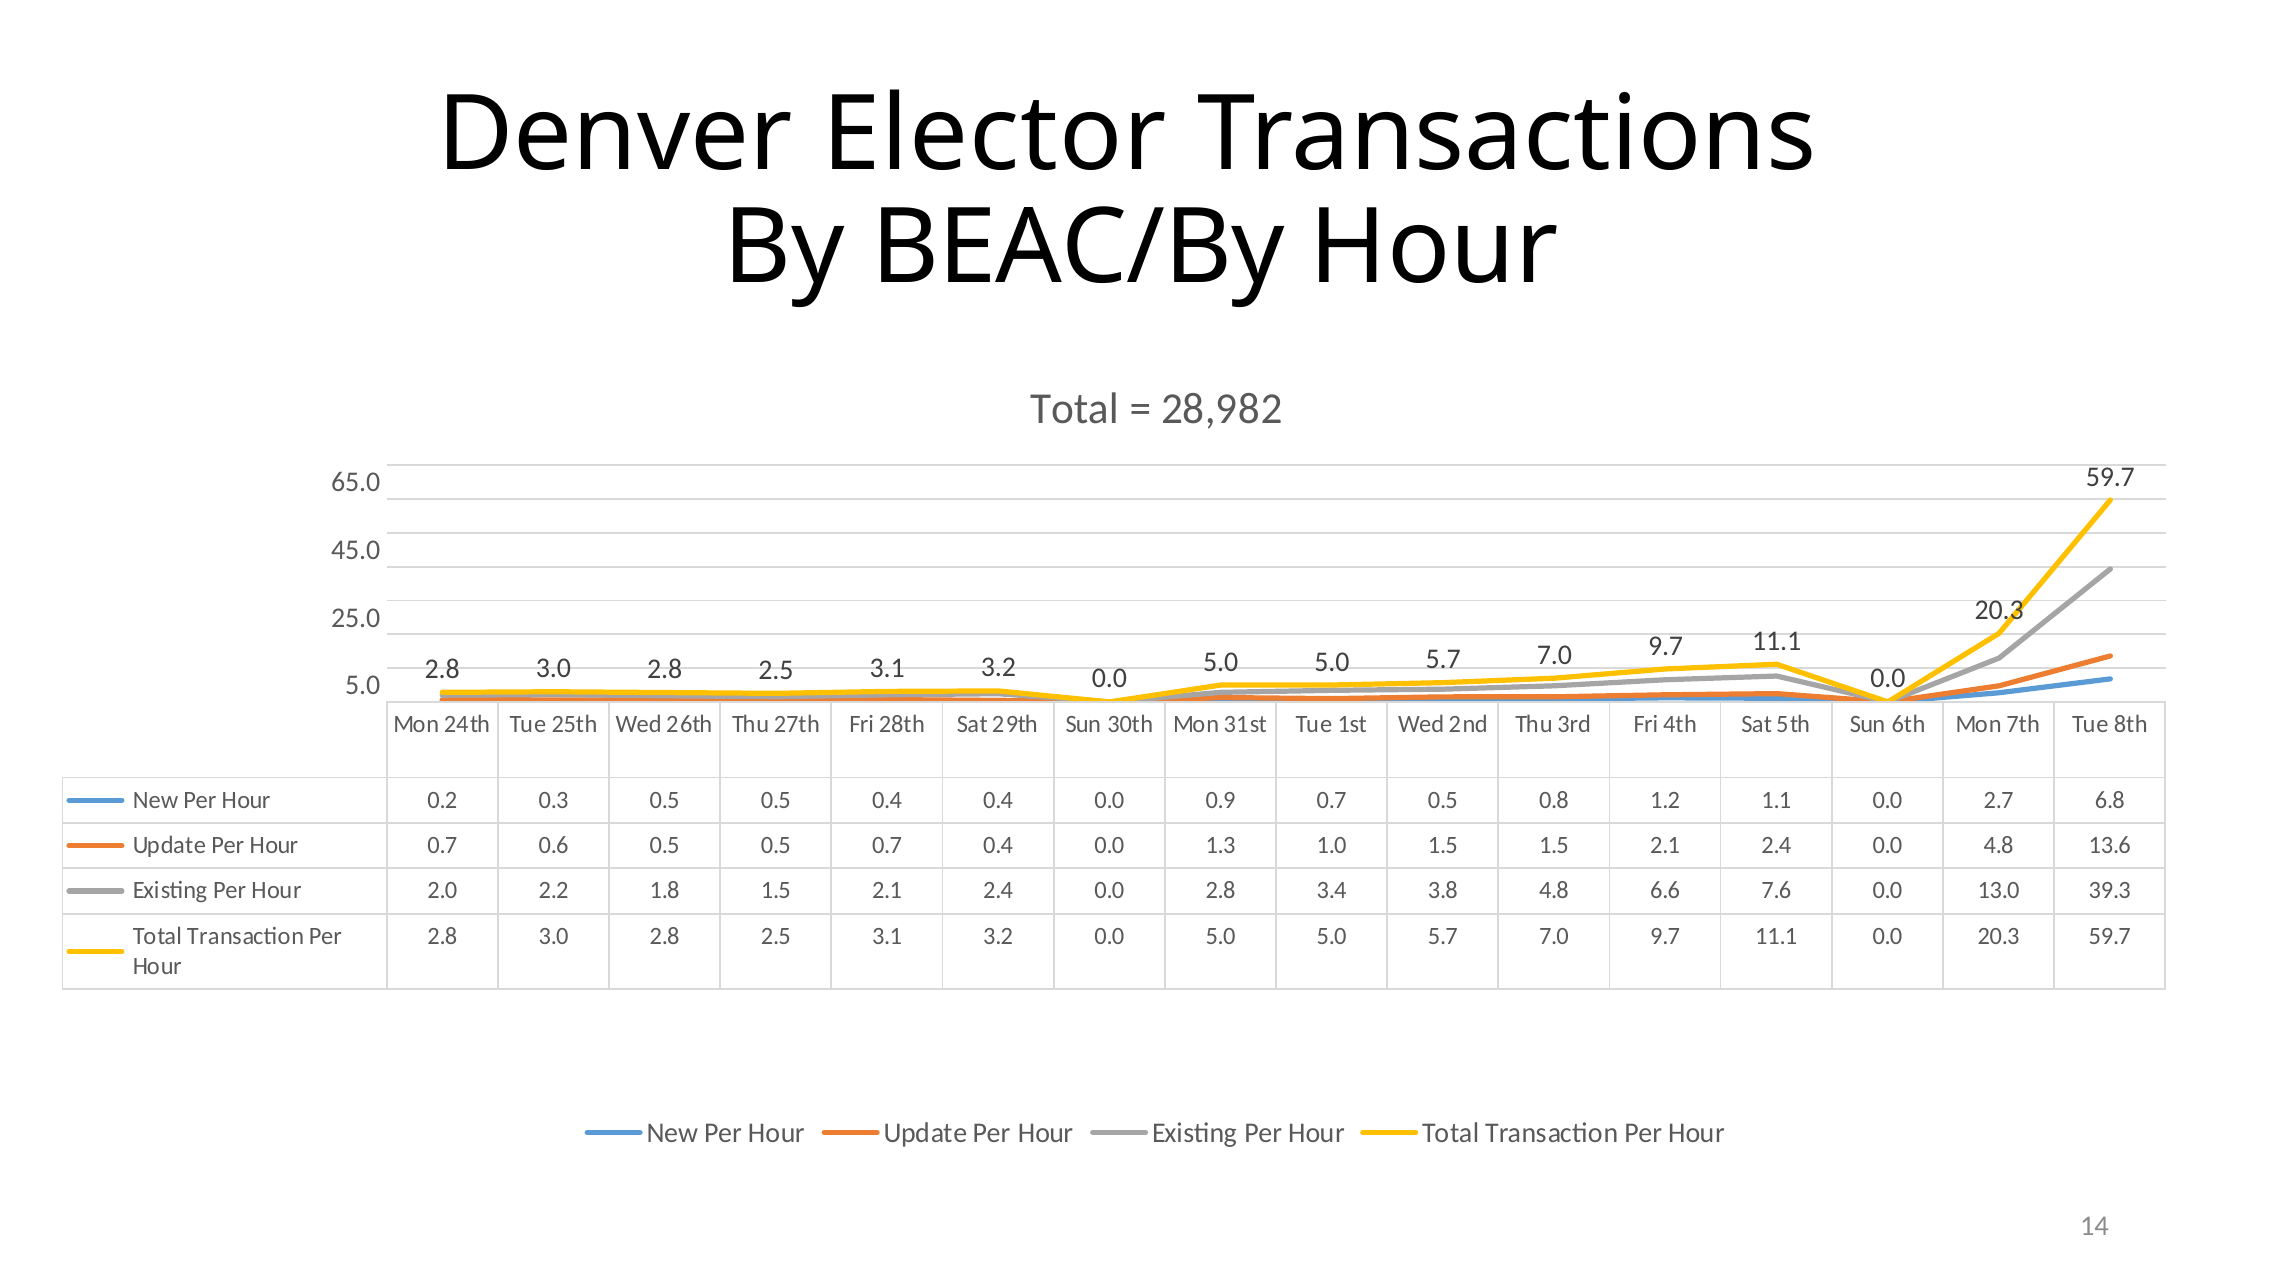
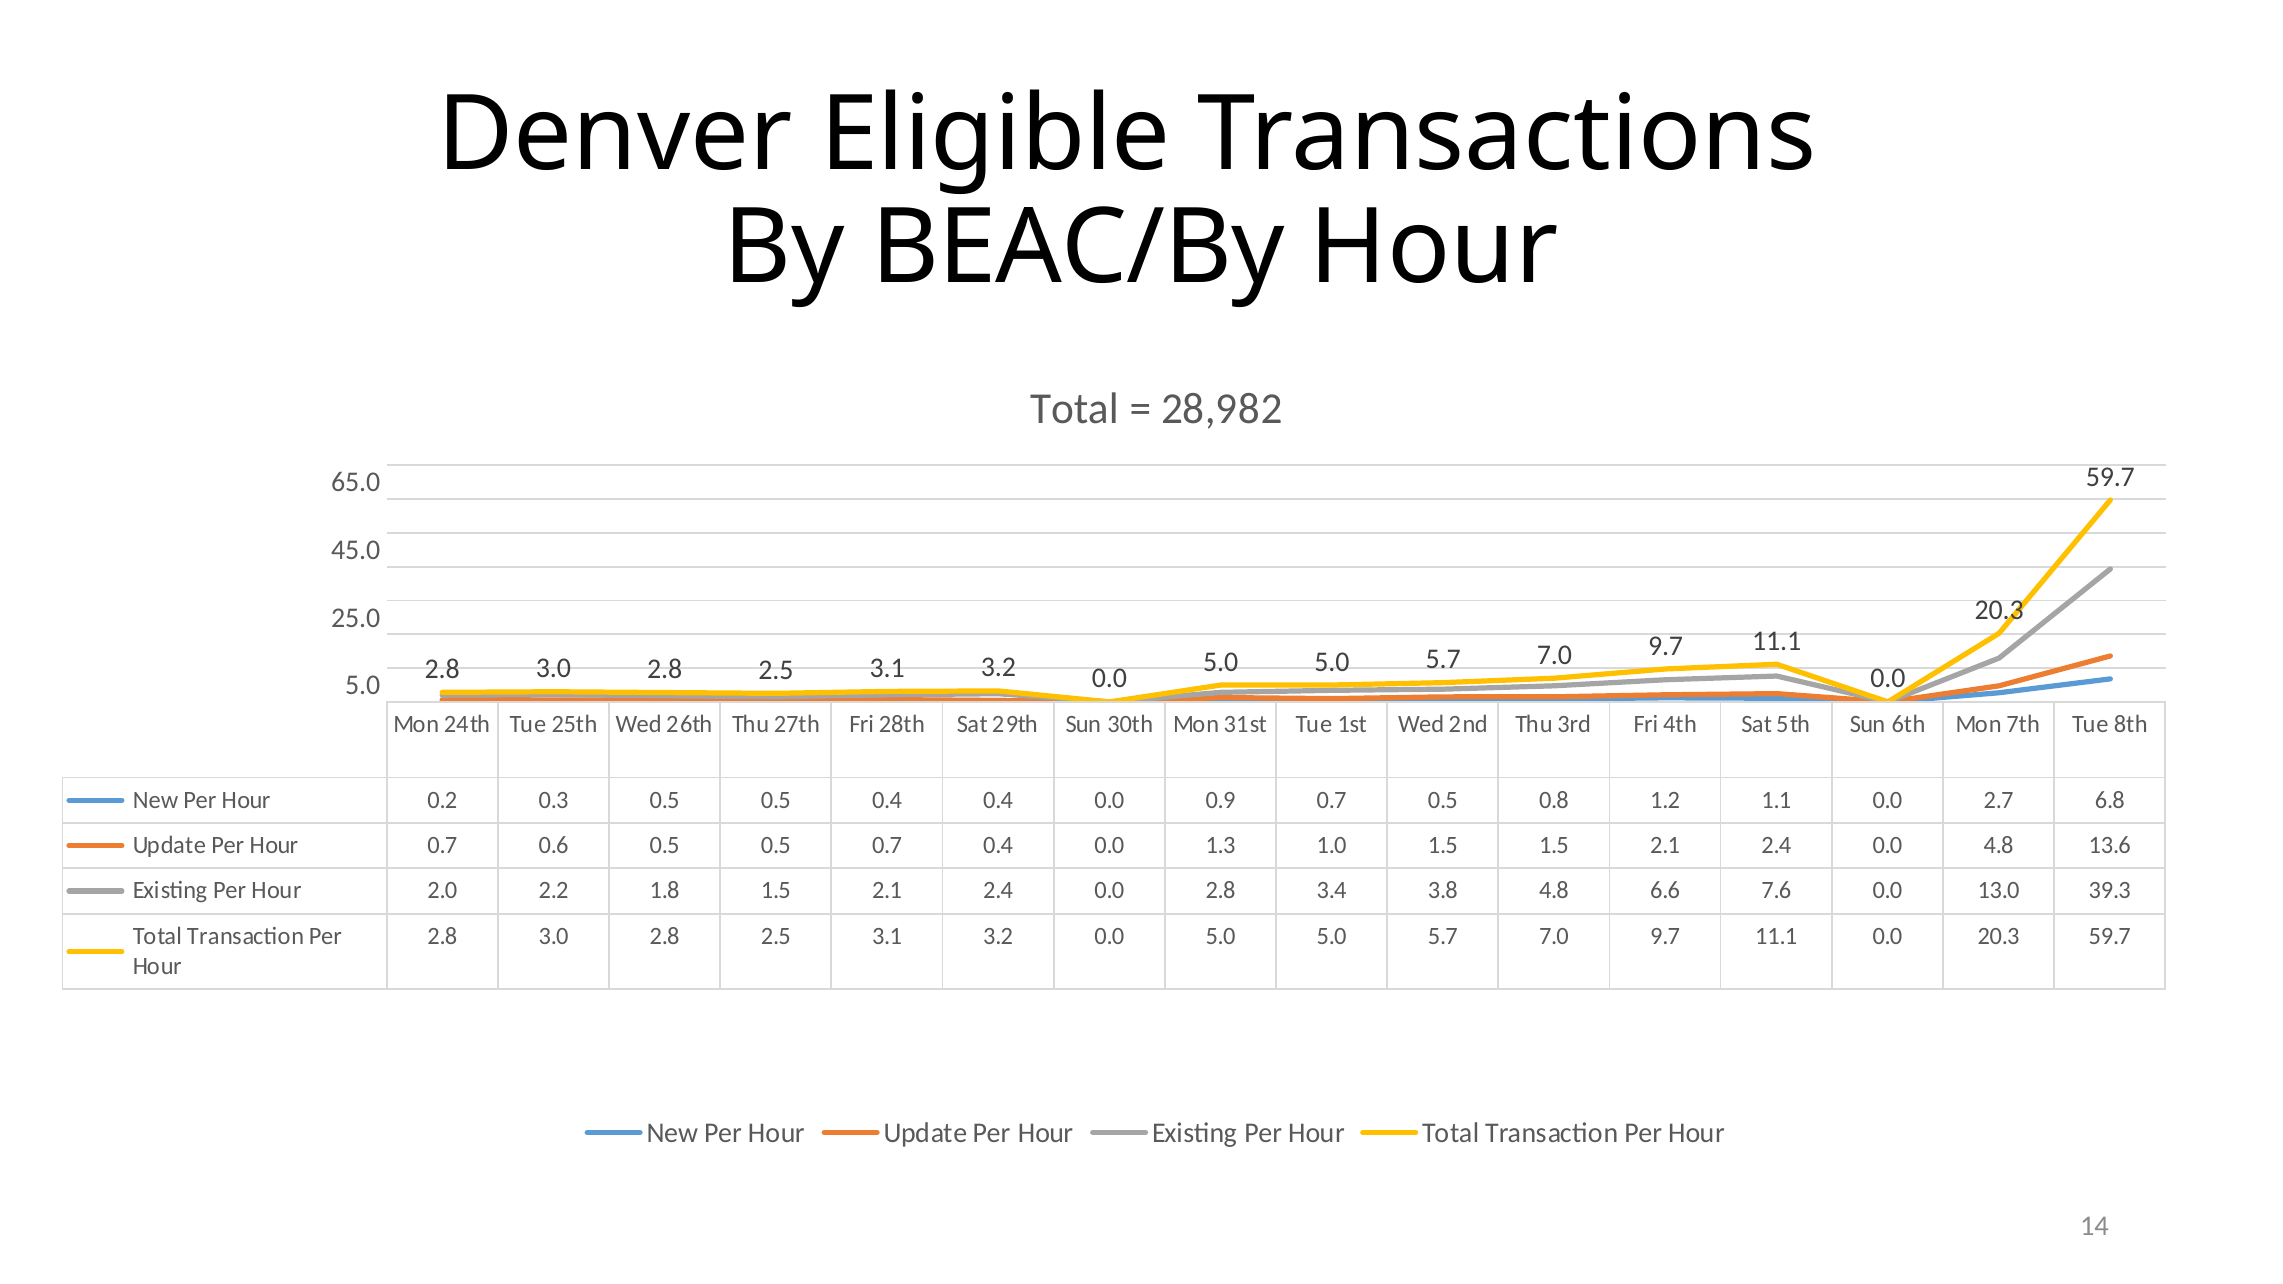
Elector: Elector -> Eligible
